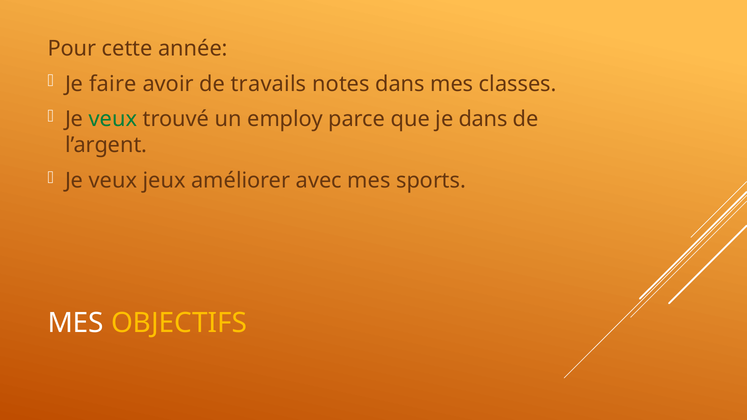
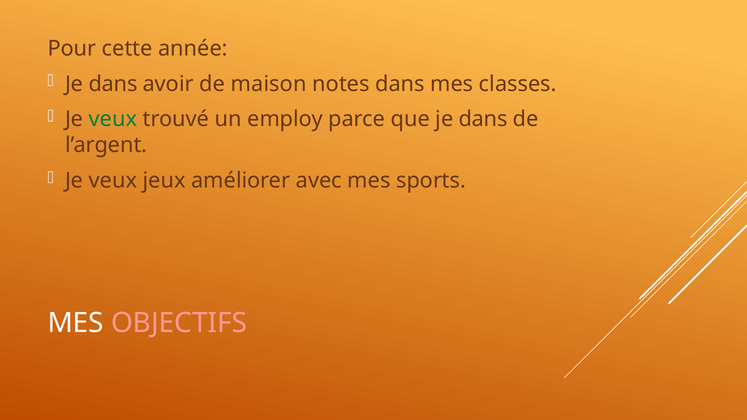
faire at (113, 84): faire -> dans
travails: travails -> maison
OBJECTIFS colour: yellow -> pink
